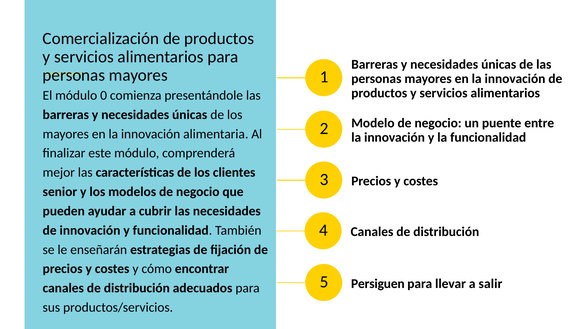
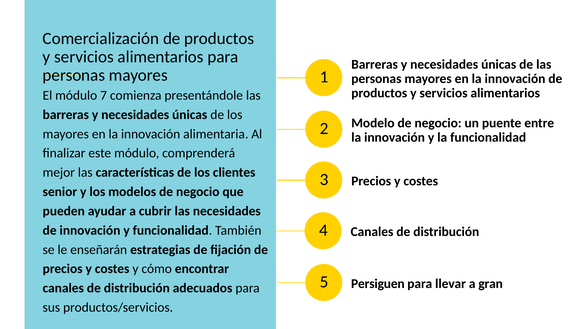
0: 0 -> 7
salir: salir -> gran
